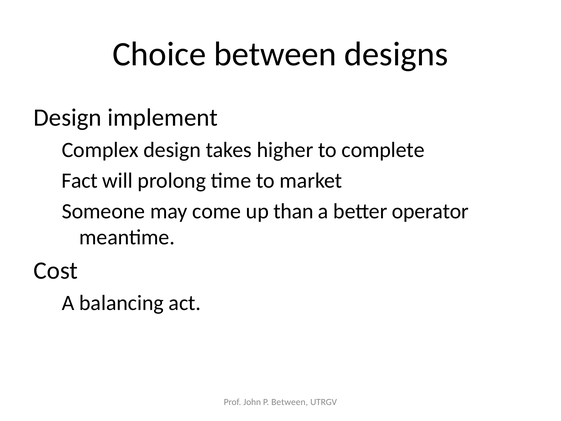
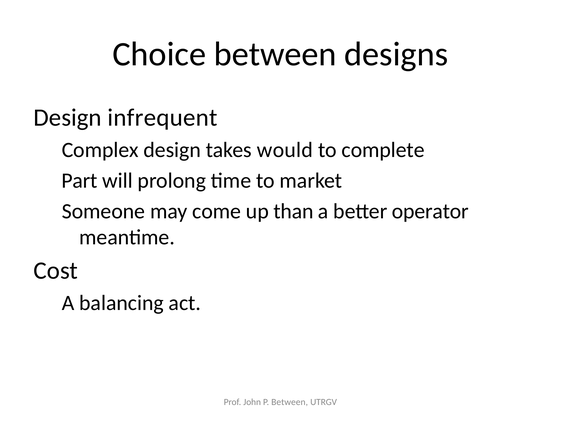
implement: implement -> infrequent
higher: higher -> would
Fact: Fact -> Part
